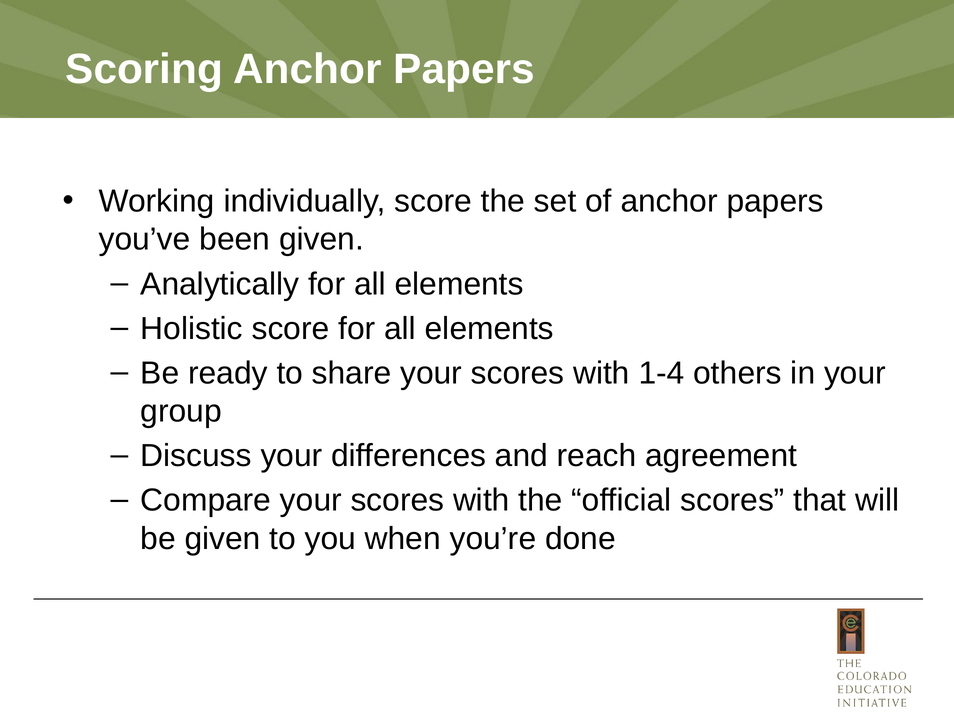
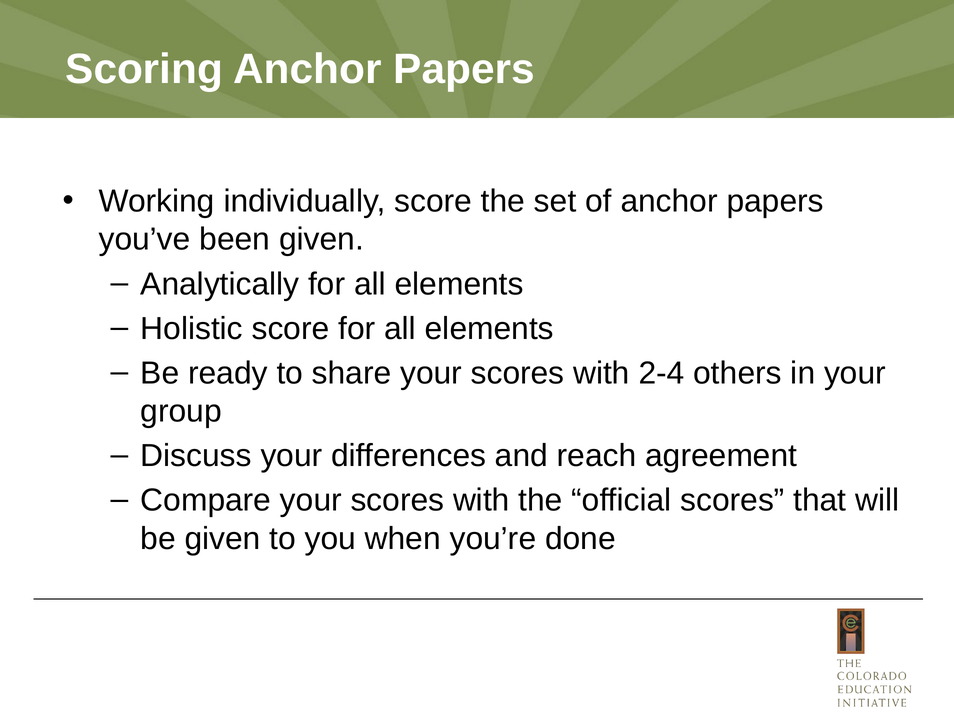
1-4: 1-4 -> 2-4
